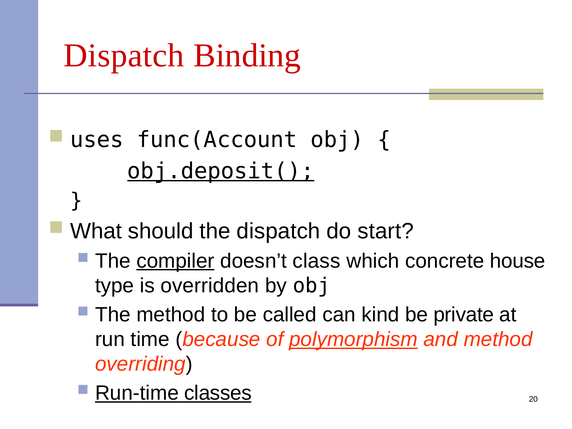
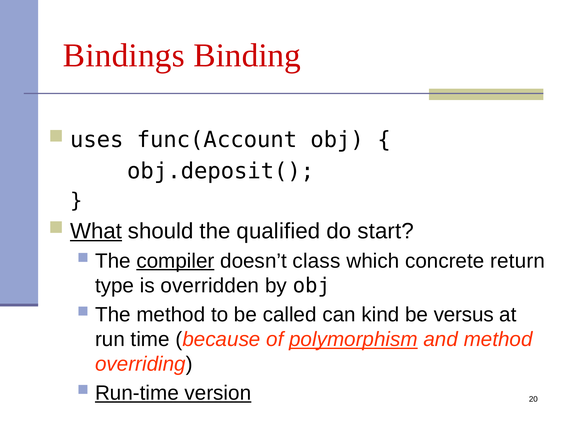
Dispatch at (124, 55): Dispatch -> Bindings
obj.deposit( underline: present -> none
What underline: none -> present
the dispatch: dispatch -> qualified
house: house -> return
private: private -> versus
classes: classes -> version
